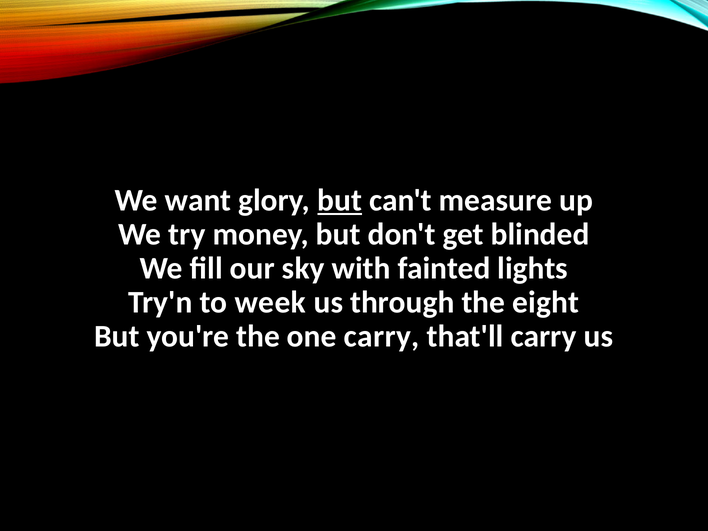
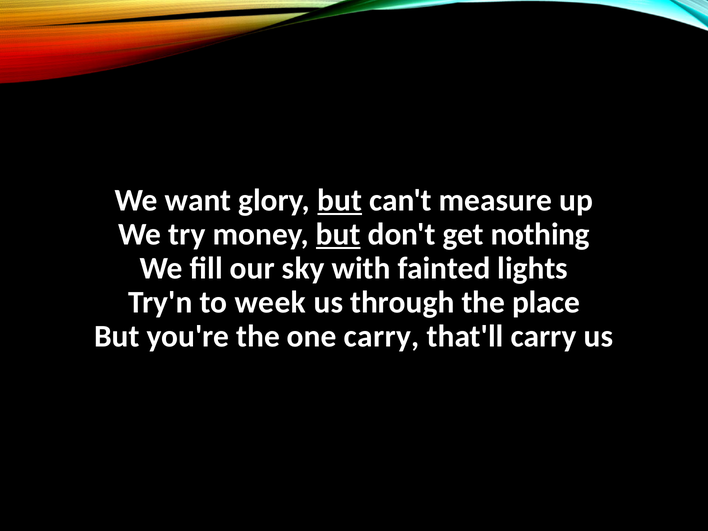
but at (338, 234) underline: none -> present
blinded: blinded -> nothing
eight: eight -> place
